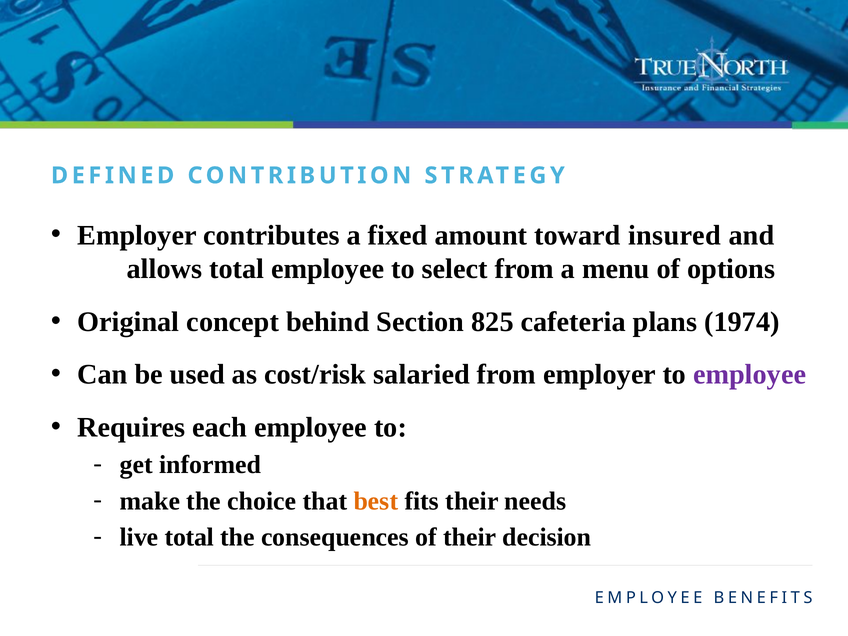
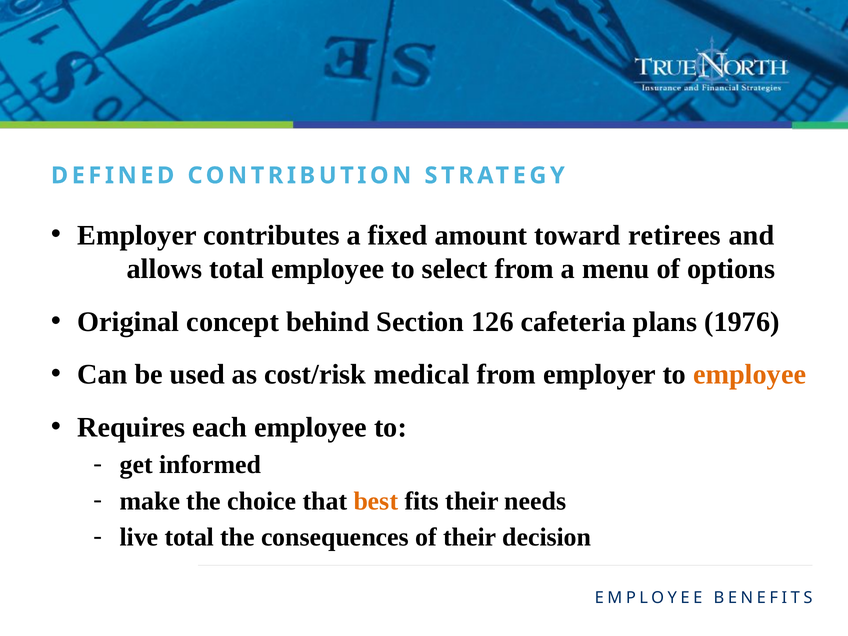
insured: insured -> retirees
825: 825 -> 126
1974: 1974 -> 1976
salaried: salaried -> medical
employee at (750, 375) colour: purple -> orange
